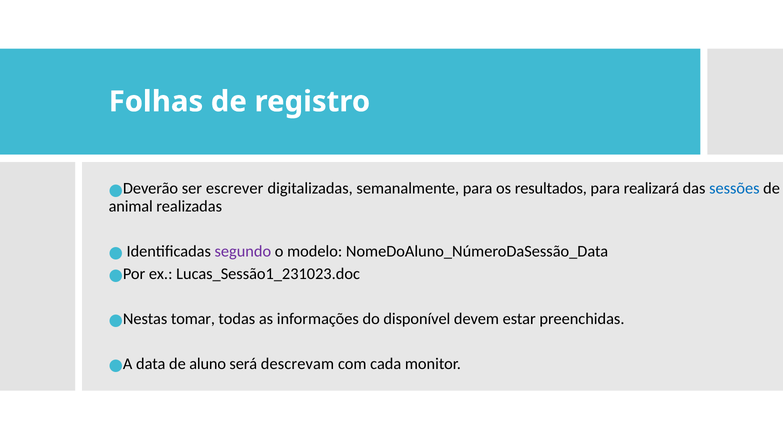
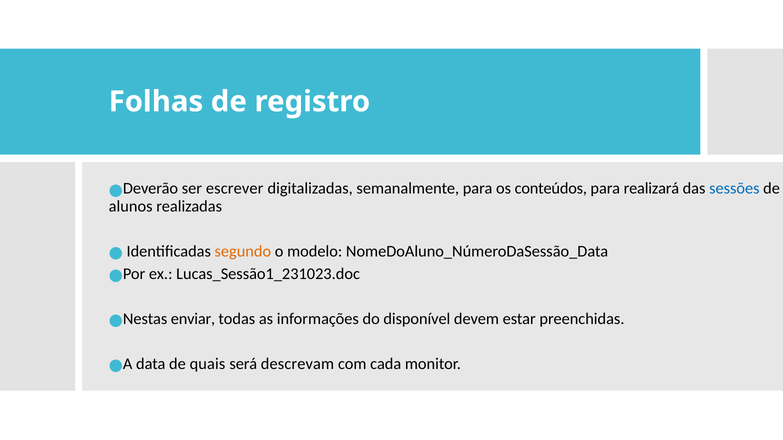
resultados: resultados -> conteúdos
animal: animal -> alunos
segundo colour: purple -> orange
tomar: tomar -> enviar
aluno: aluno -> quais
